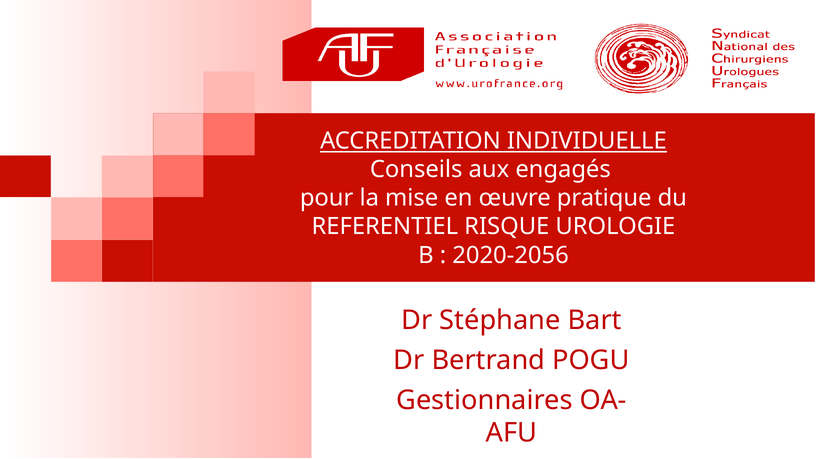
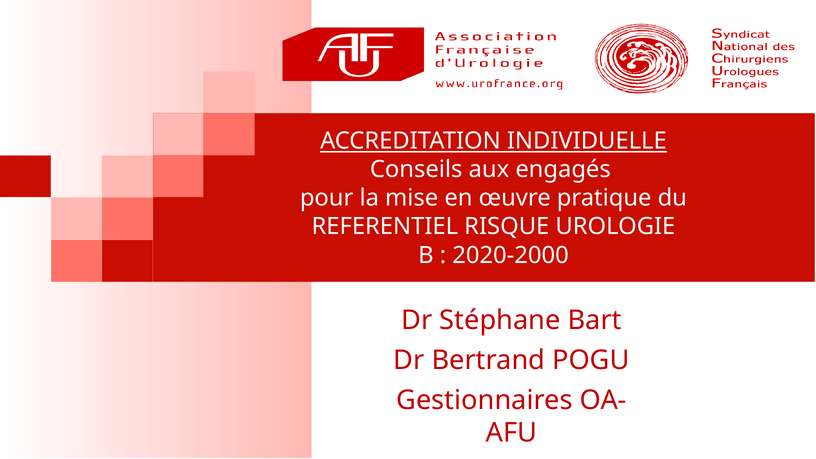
2020-2056: 2020-2056 -> 2020-2000
